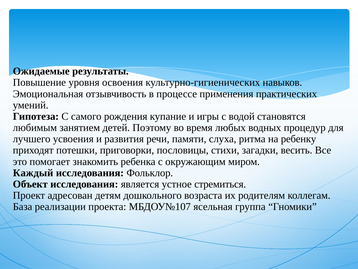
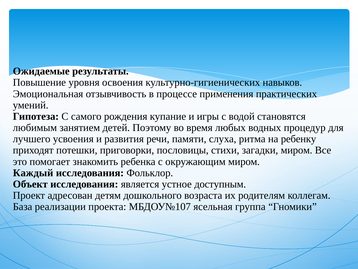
загадки весить: весить -> миром
стремиться: стремиться -> доступным
